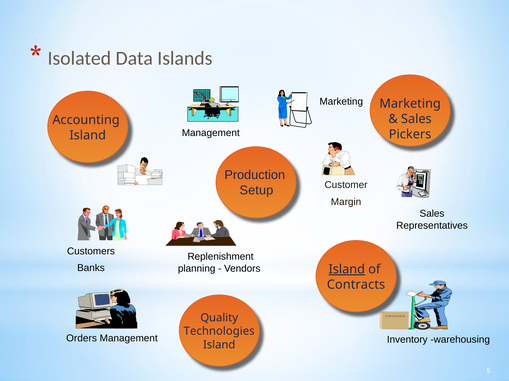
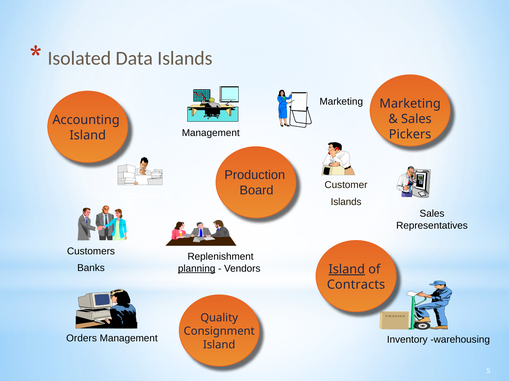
Setup: Setup -> Board
Margin at (346, 202): Margin -> Islands
planning underline: none -> present
Technologies: Technologies -> Consignment
